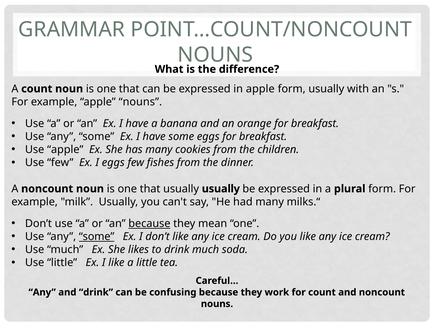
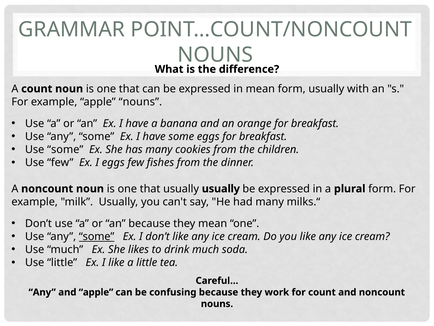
in apple: apple -> mean
Use apple: apple -> some
because at (149, 223) underline: present -> none
and drink: drink -> apple
